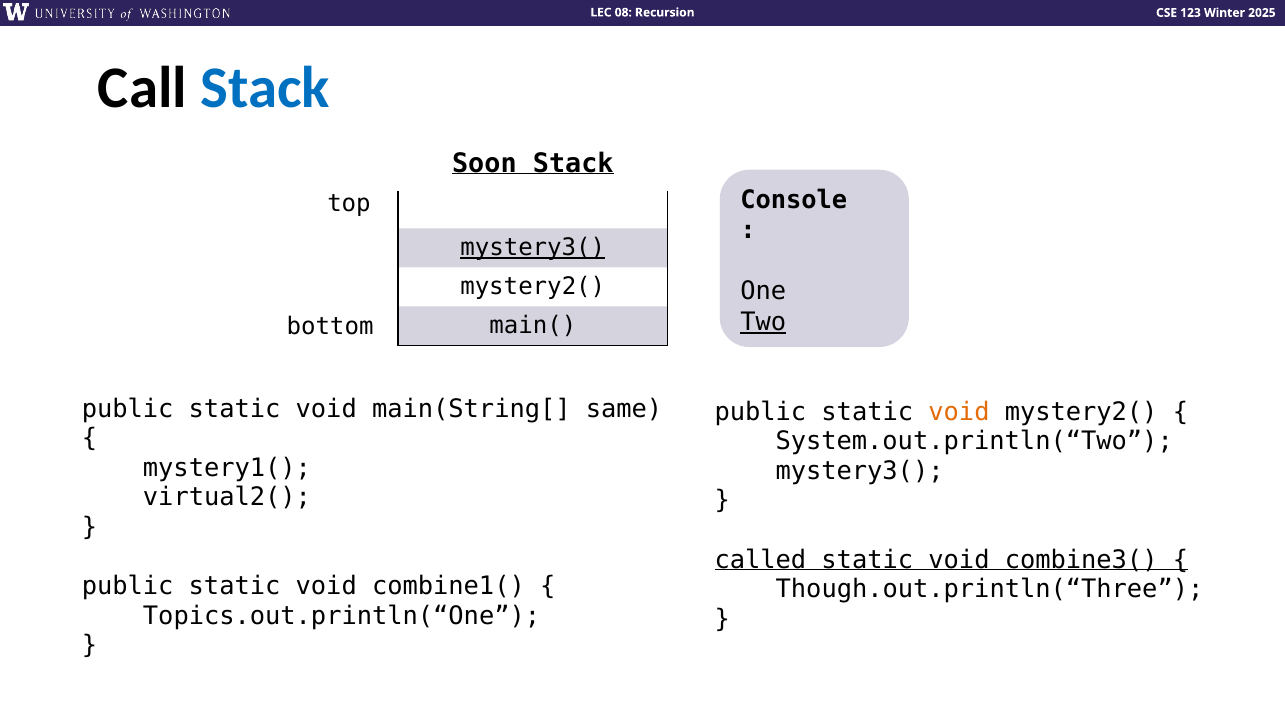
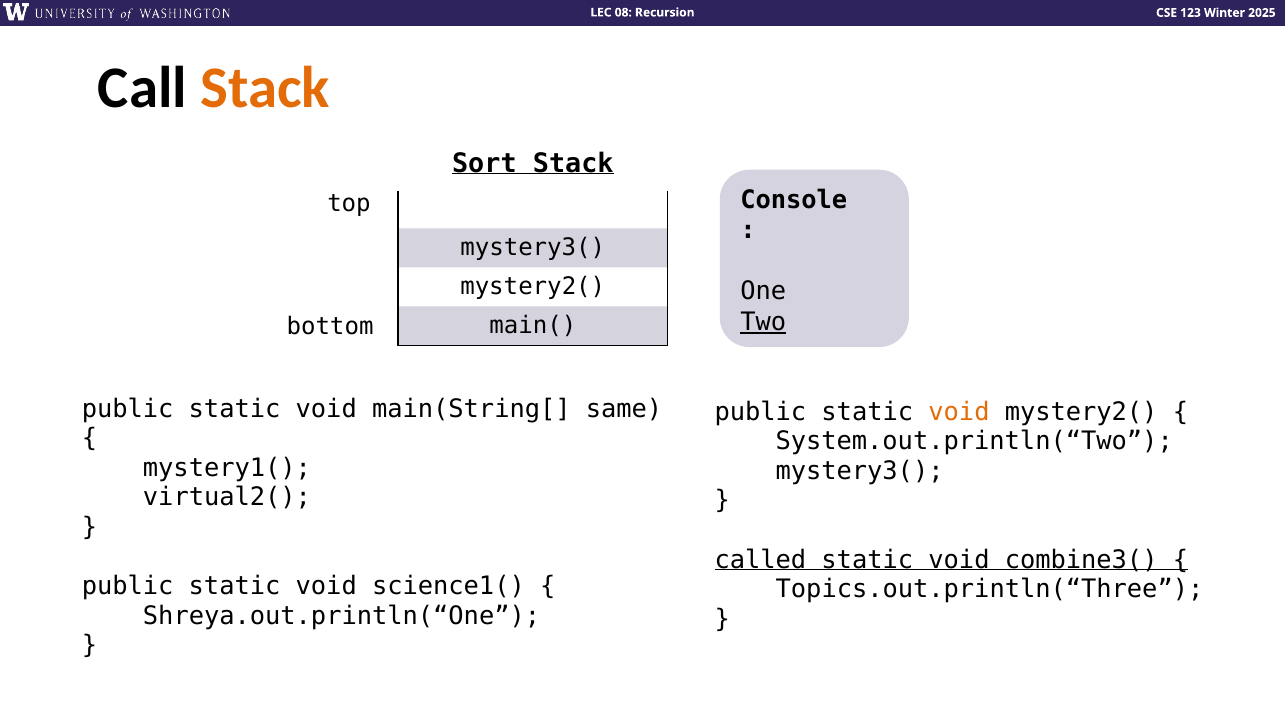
Stack at (265, 88) colour: blue -> orange
Soon: Soon -> Sort
mystery3( at (533, 247) underline: present -> none
combine1(: combine1( -> science1(
Though.out.println(“Three: Though.out.println(“Three -> Topics.out.println(“Three
Topics.out.println(“One: Topics.out.println(“One -> Shreya.out.println(“One
